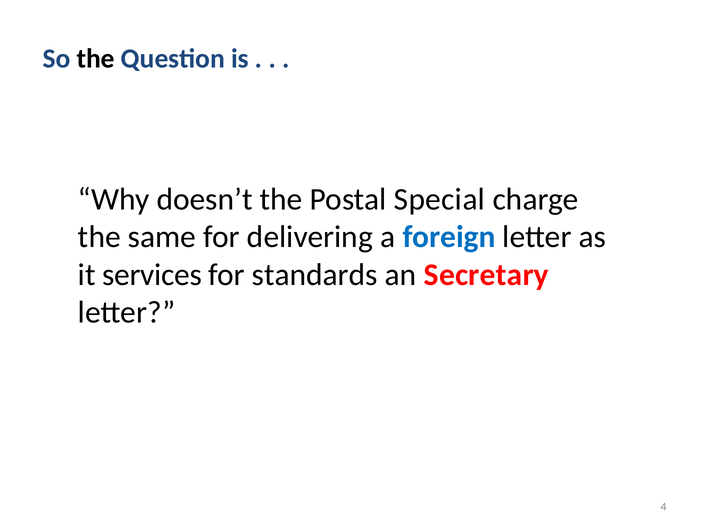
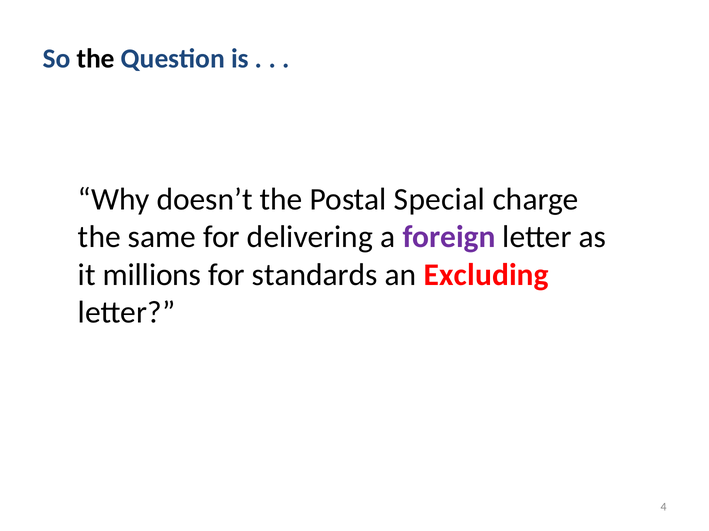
foreign colour: blue -> purple
services: services -> millions
Secretary: Secretary -> Excluding
